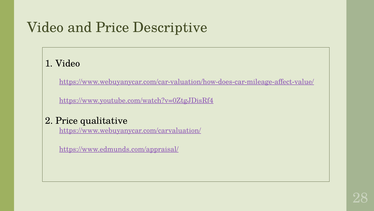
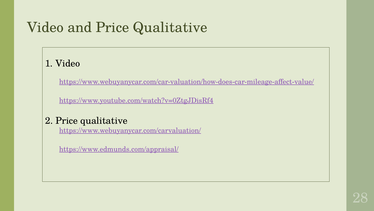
and Price Descriptive: Descriptive -> Qualitative
